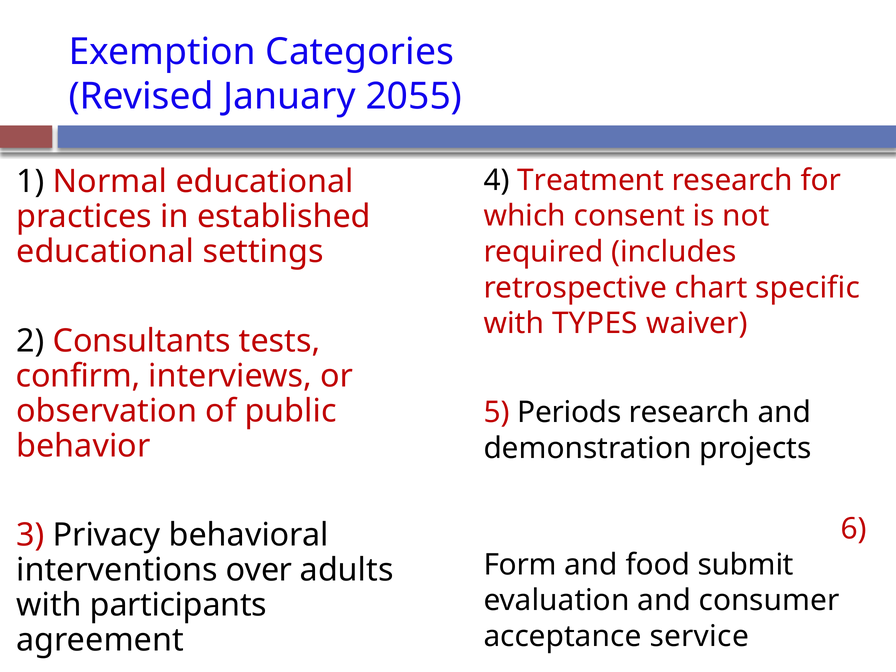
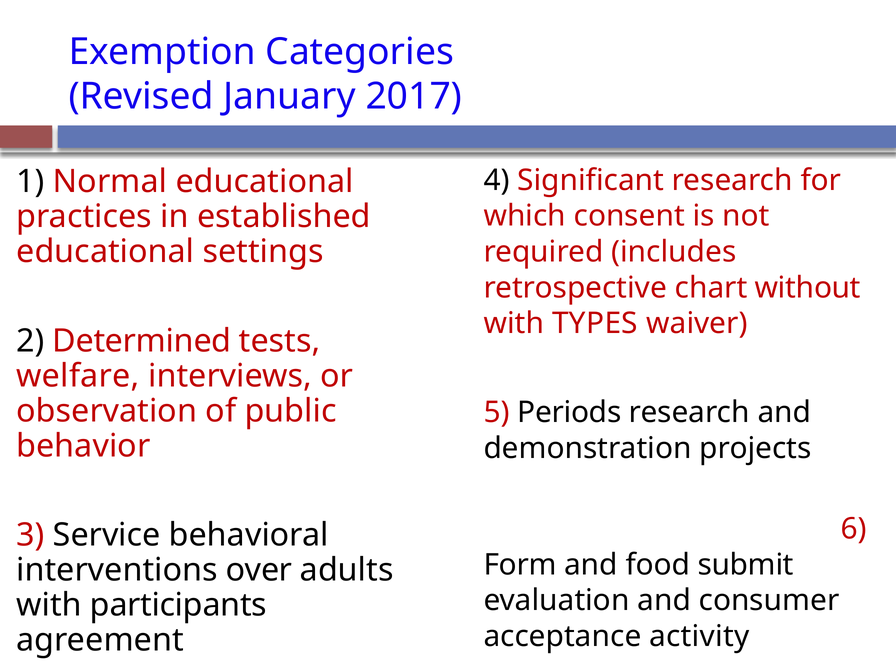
2055: 2055 -> 2017
Treatment: Treatment -> Significant
specific: specific -> without
Consultants: Consultants -> Determined
confirm: confirm -> welfare
Privacy: Privacy -> Service
service: service -> activity
